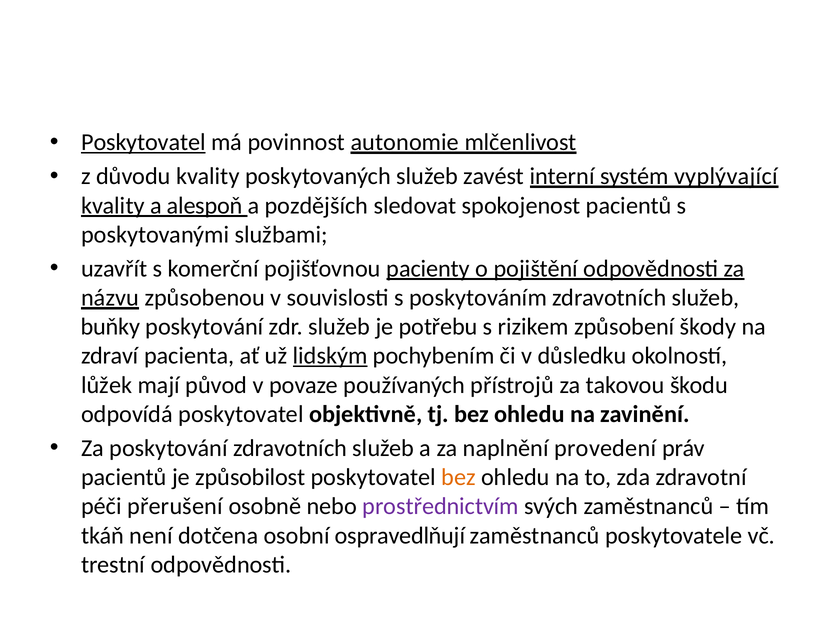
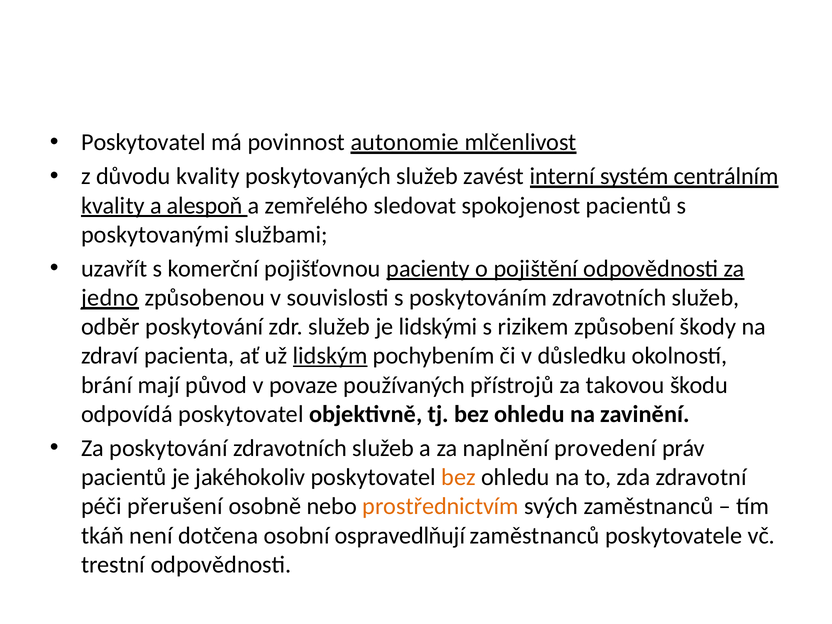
Poskytovatel at (143, 142) underline: present -> none
vyplývající: vyplývající -> centrálním
pozdějších: pozdějších -> zemřelého
názvu: názvu -> jedno
buňky: buňky -> odběr
potřebu: potřebu -> lidskými
lůžek: lůžek -> brání
způsobilost: způsobilost -> jakéhokoliv
prostřednictvím colour: purple -> orange
